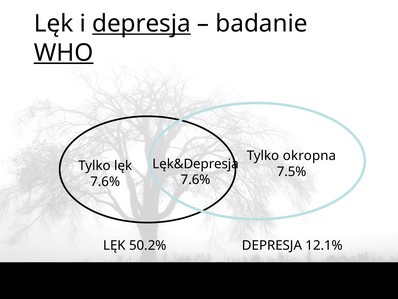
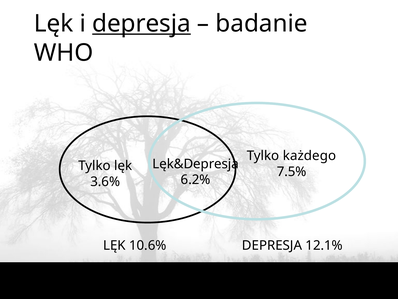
WHO underline: present -> none
okropna: okropna -> każdego
7.6% at (196, 180): 7.6% -> 6.2%
7.6% at (105, 181): 7.6% -> 3.6%
50.2%: 50.2% -> 10.6%
